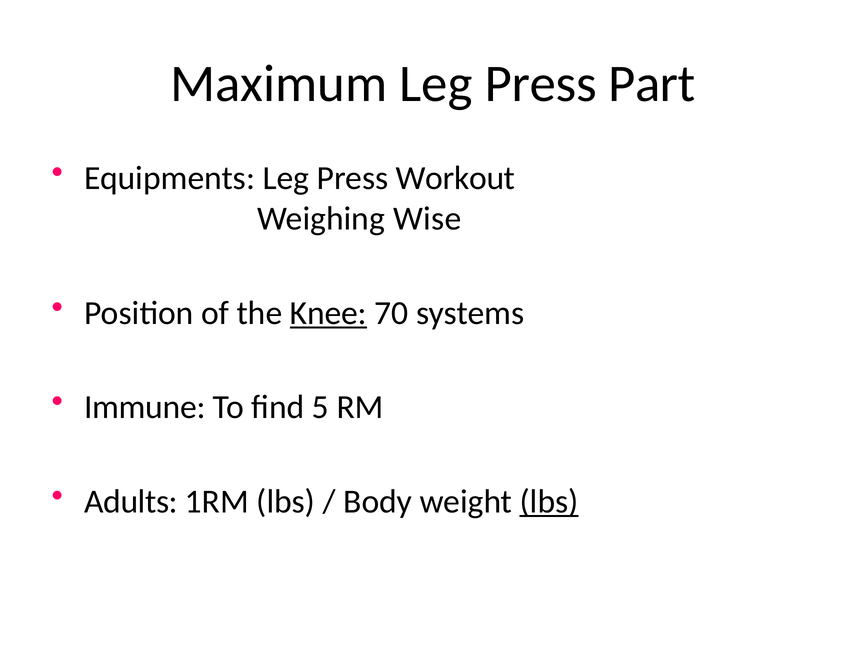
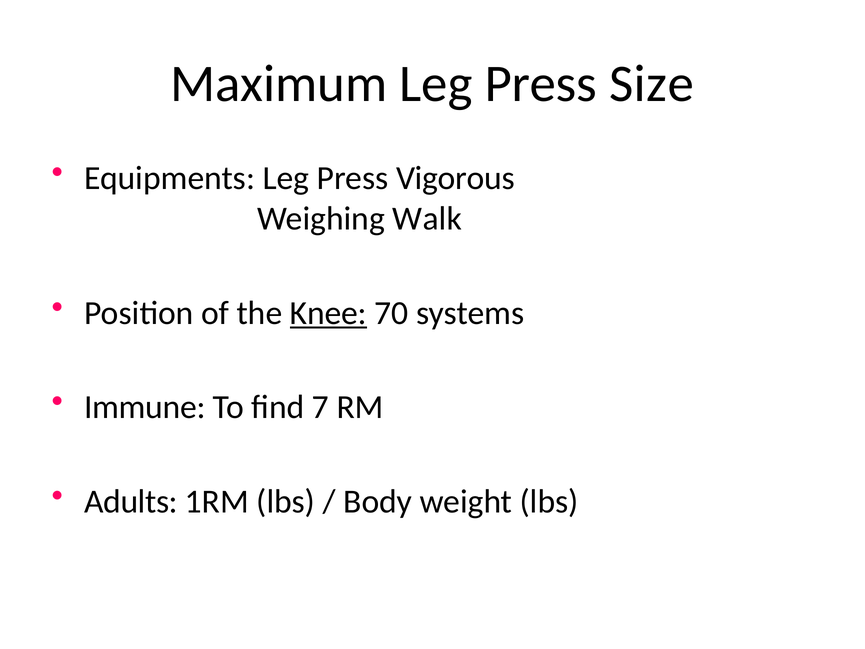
Part: Part -> Size
Workout: Workout -> Vigorous
Wise: Wise -> Walk
5: 5 -> 7
lbs at (549, 501) underline: present -> none
